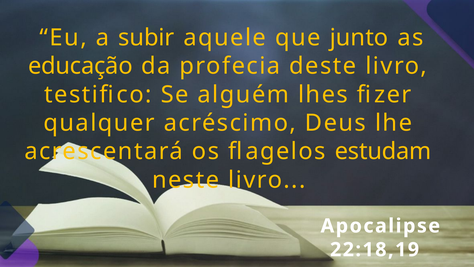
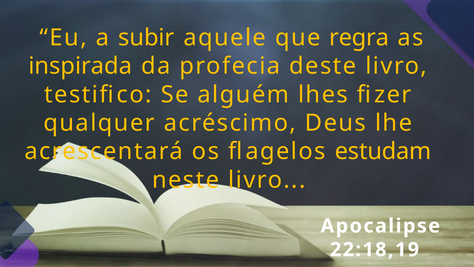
junto: junto -> regra
educação: educação -> inspirada
